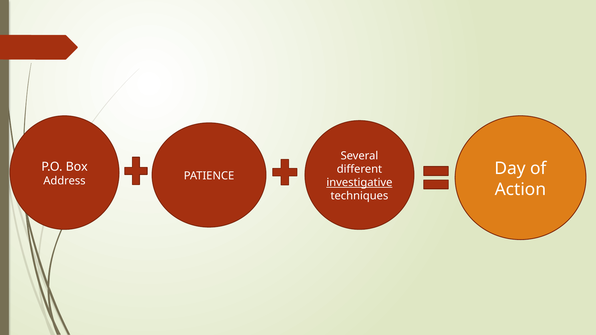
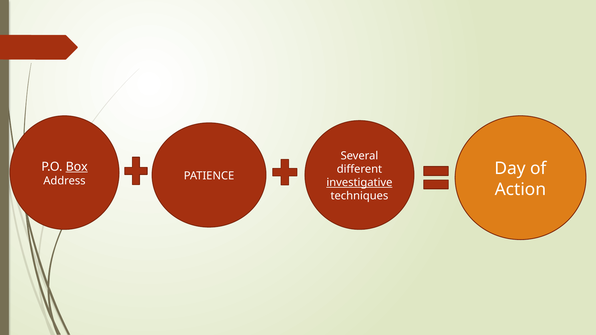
Box underline: none -> present
